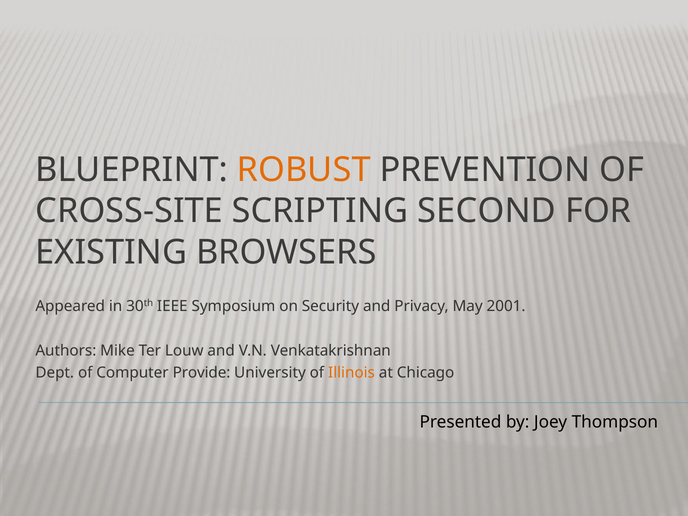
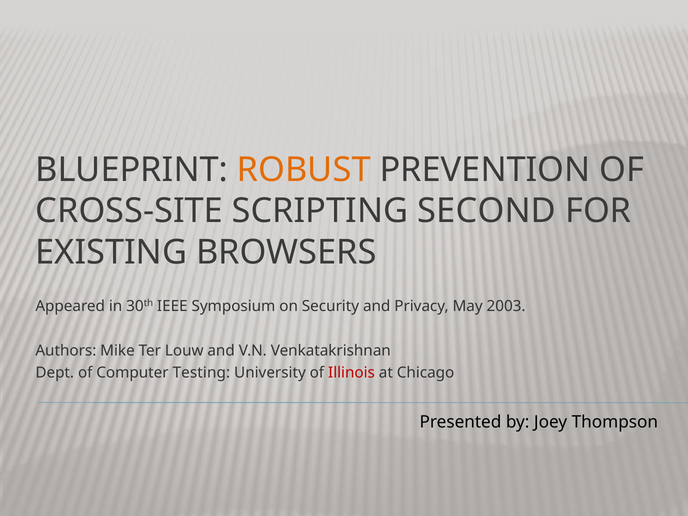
2001: 2001 -> 2003
Provide: Provide -> Testing
Illinois colour: orange -> red
